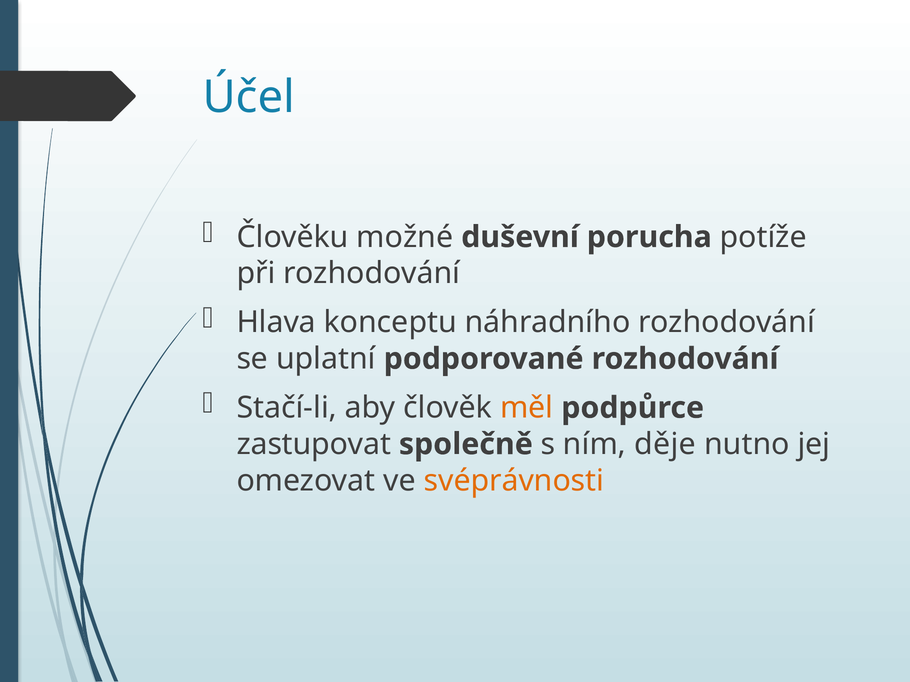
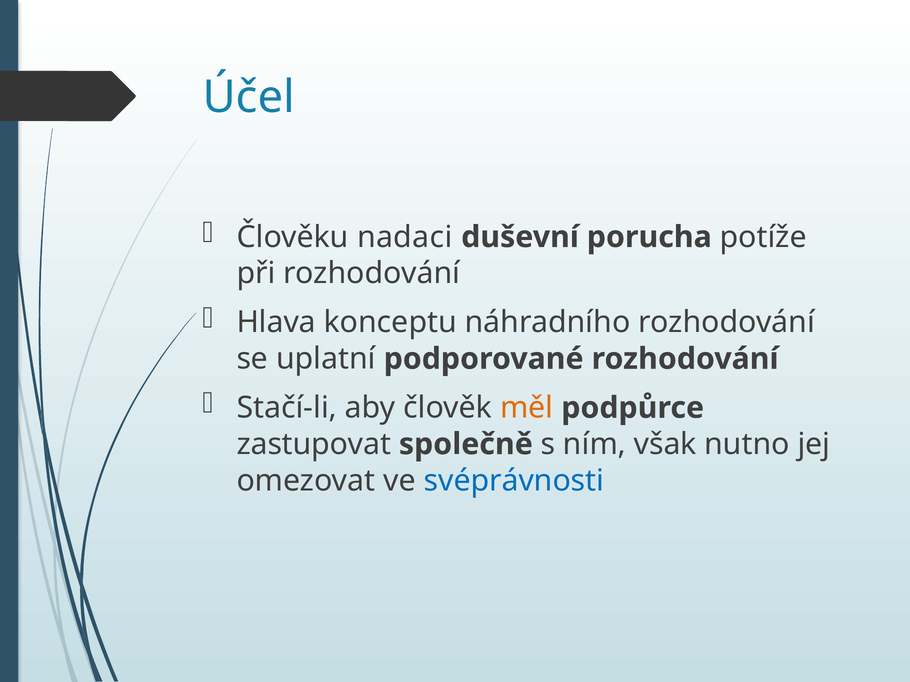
možné: možné -> nadaci
děje: děje -> však
svéprávnosti colour: orange -> blue
